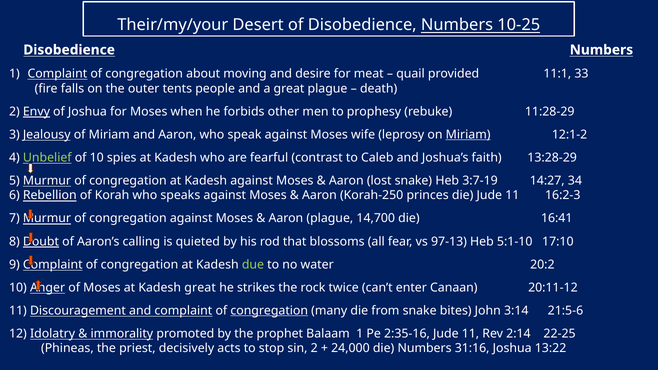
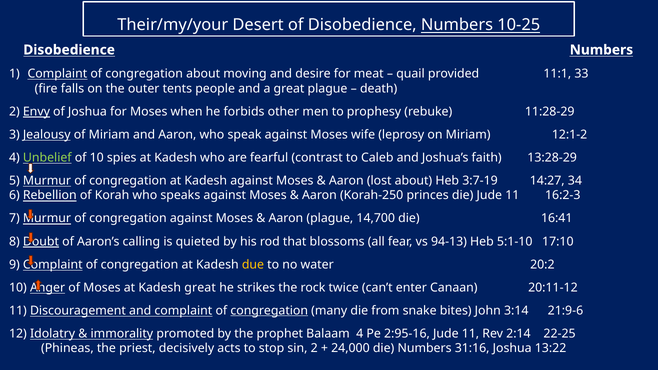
Miriam at (468, 135) underline: present -> none
lost snake: snake -> about
97-13: 97-13 -> 94-13
due colour: light green -> yellow
21:5-6: 21:5-6 -> 21:9-6
Balaam 1: 1 -> 4
2:35-16: 2:35-16 -> 2:95-16
